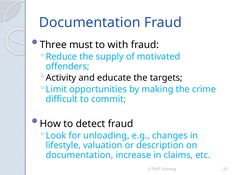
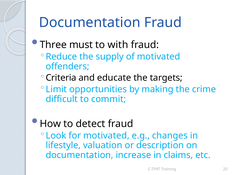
Activity: Activity -> Criteria
for unloading: unloading -> motivated
